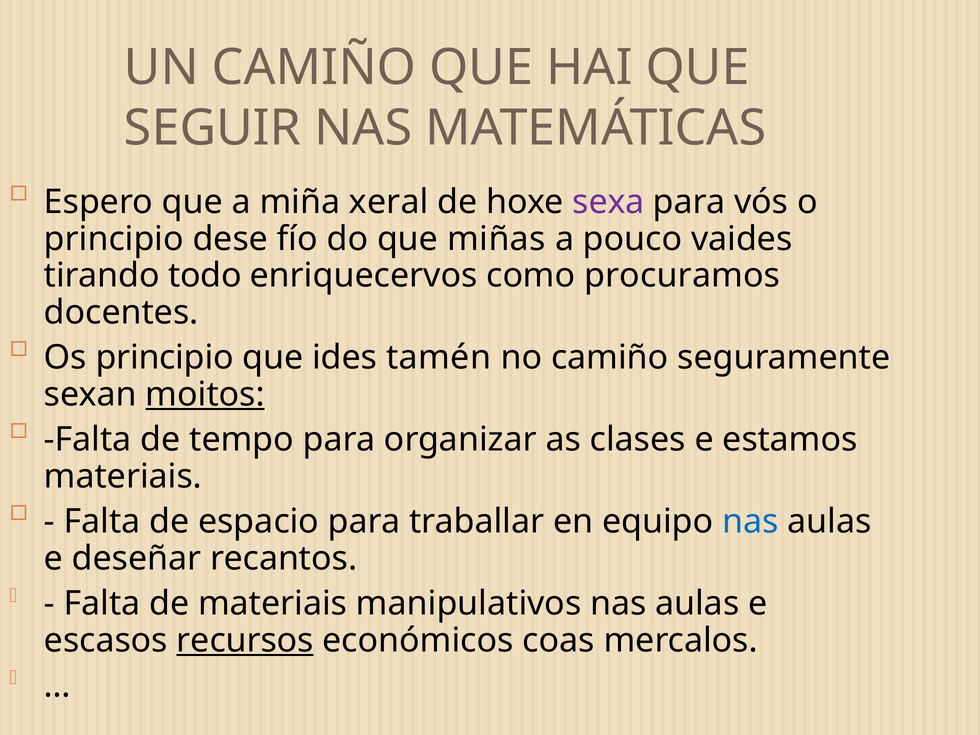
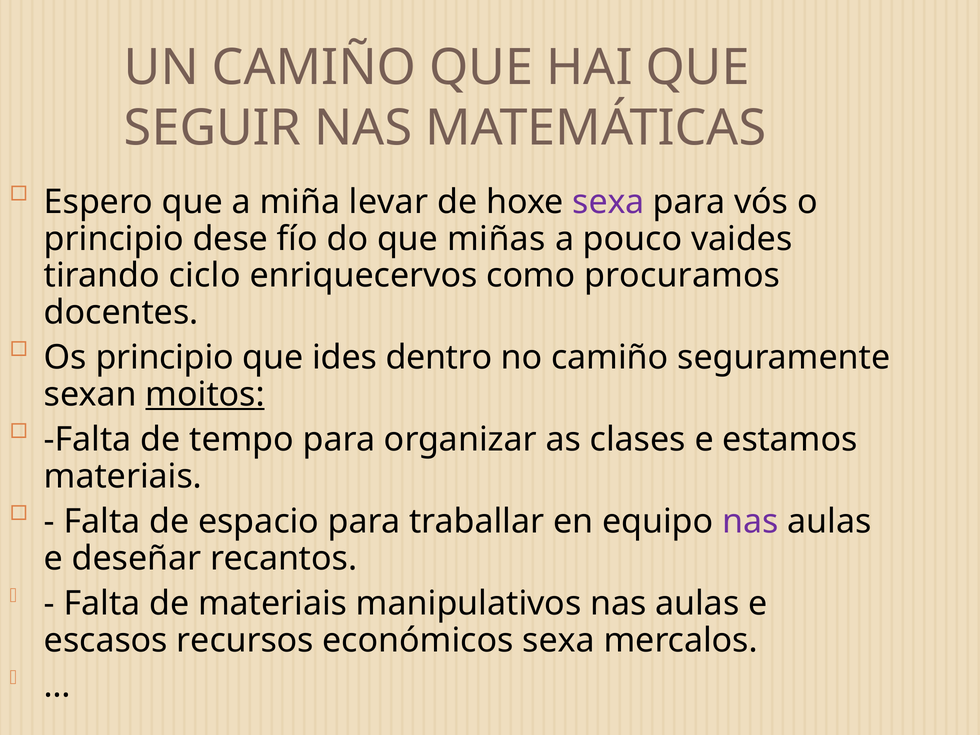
xeral: xeral -> levar
todo: todo -> ciclo
tamén: tamén -> dentro
nas at (750, 522) colour: blue -> purple
recursos underline: present -> none
económicos coas: coas -> sexa
